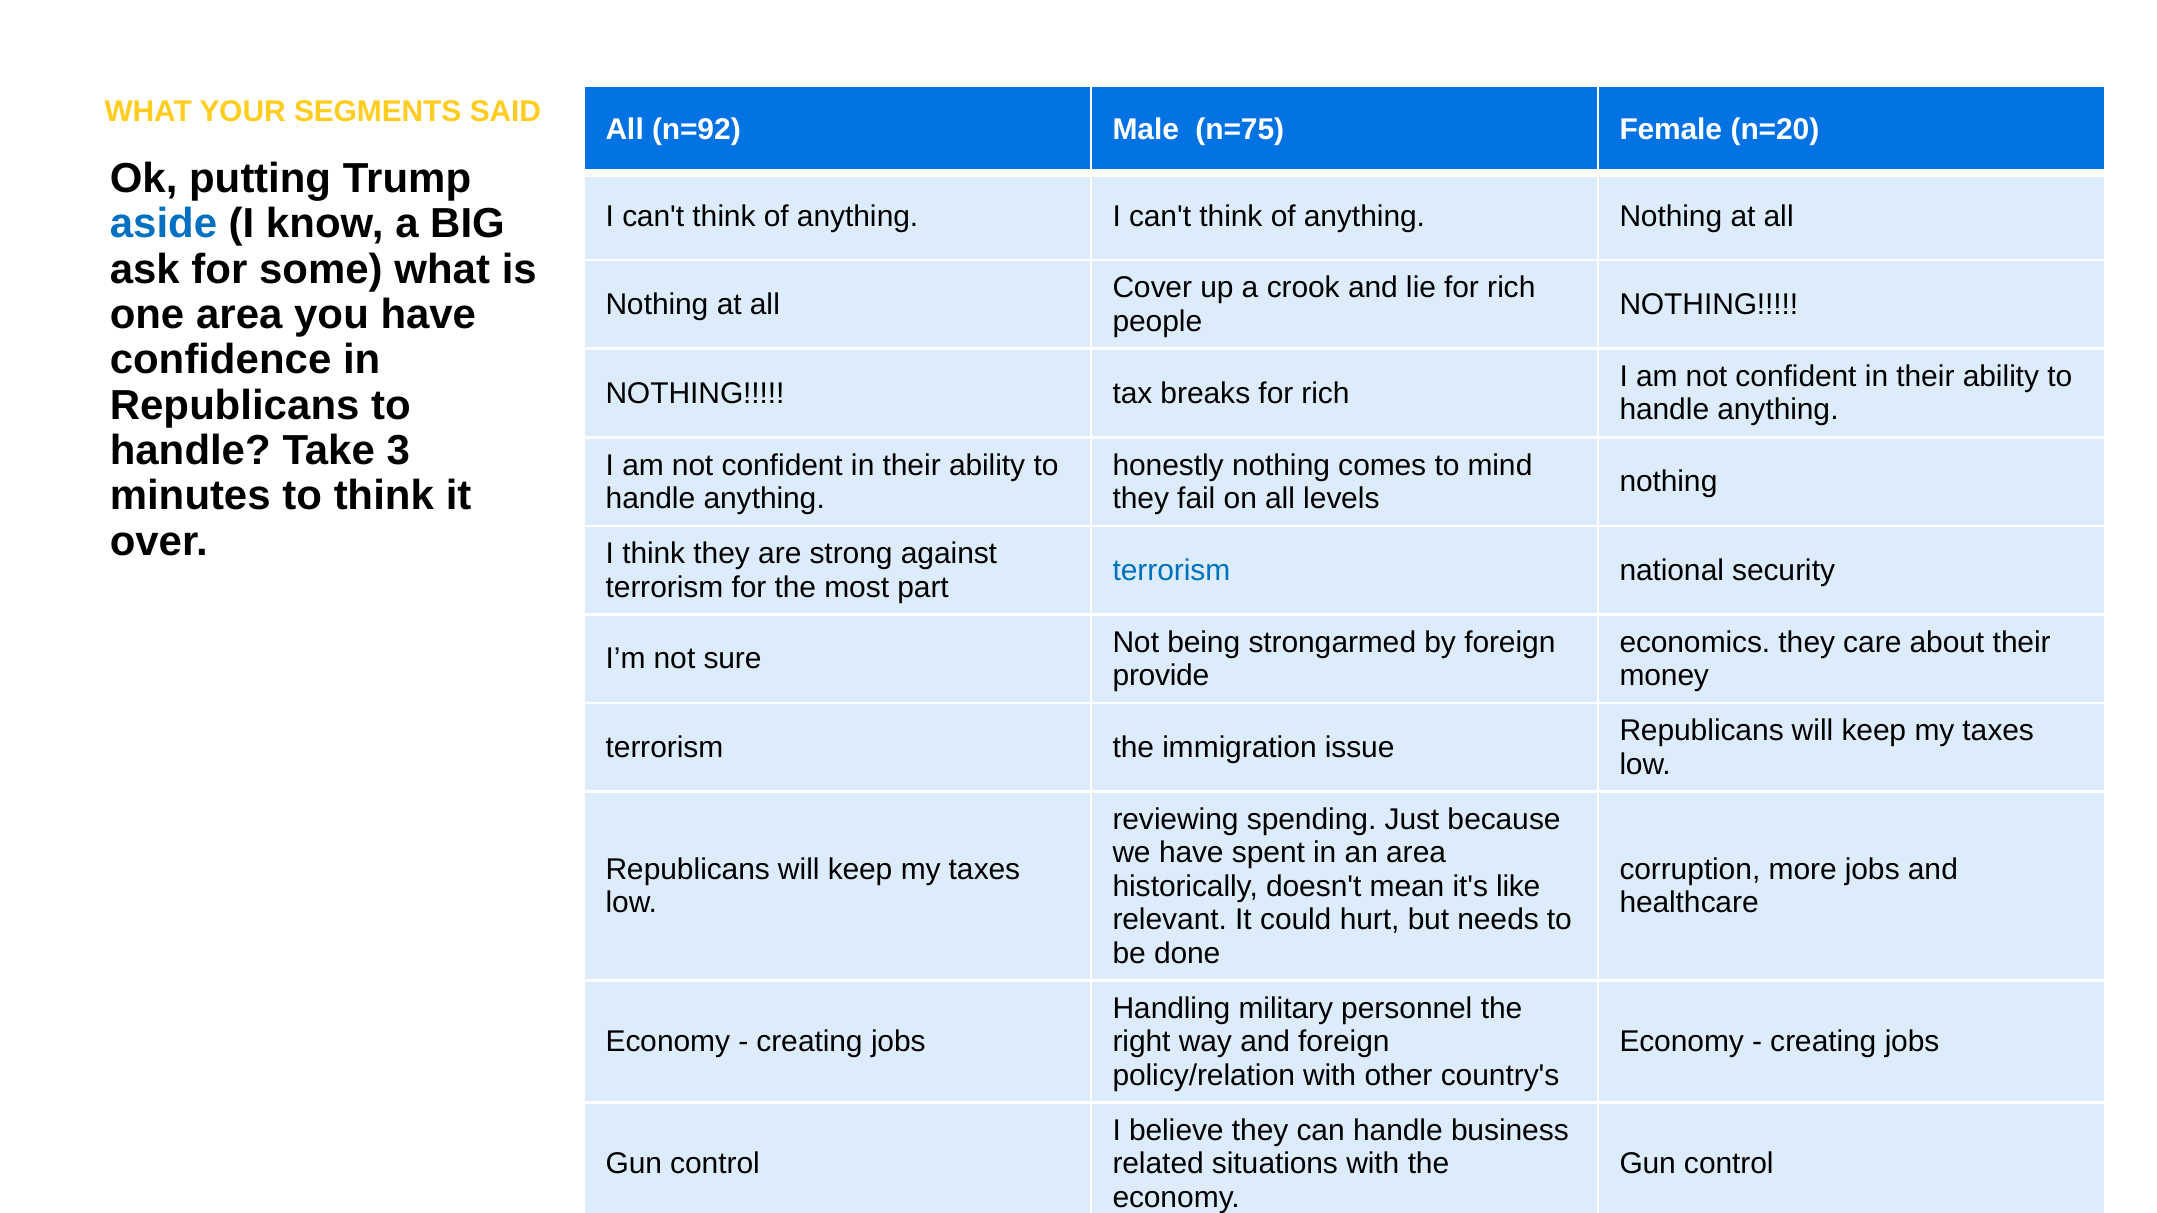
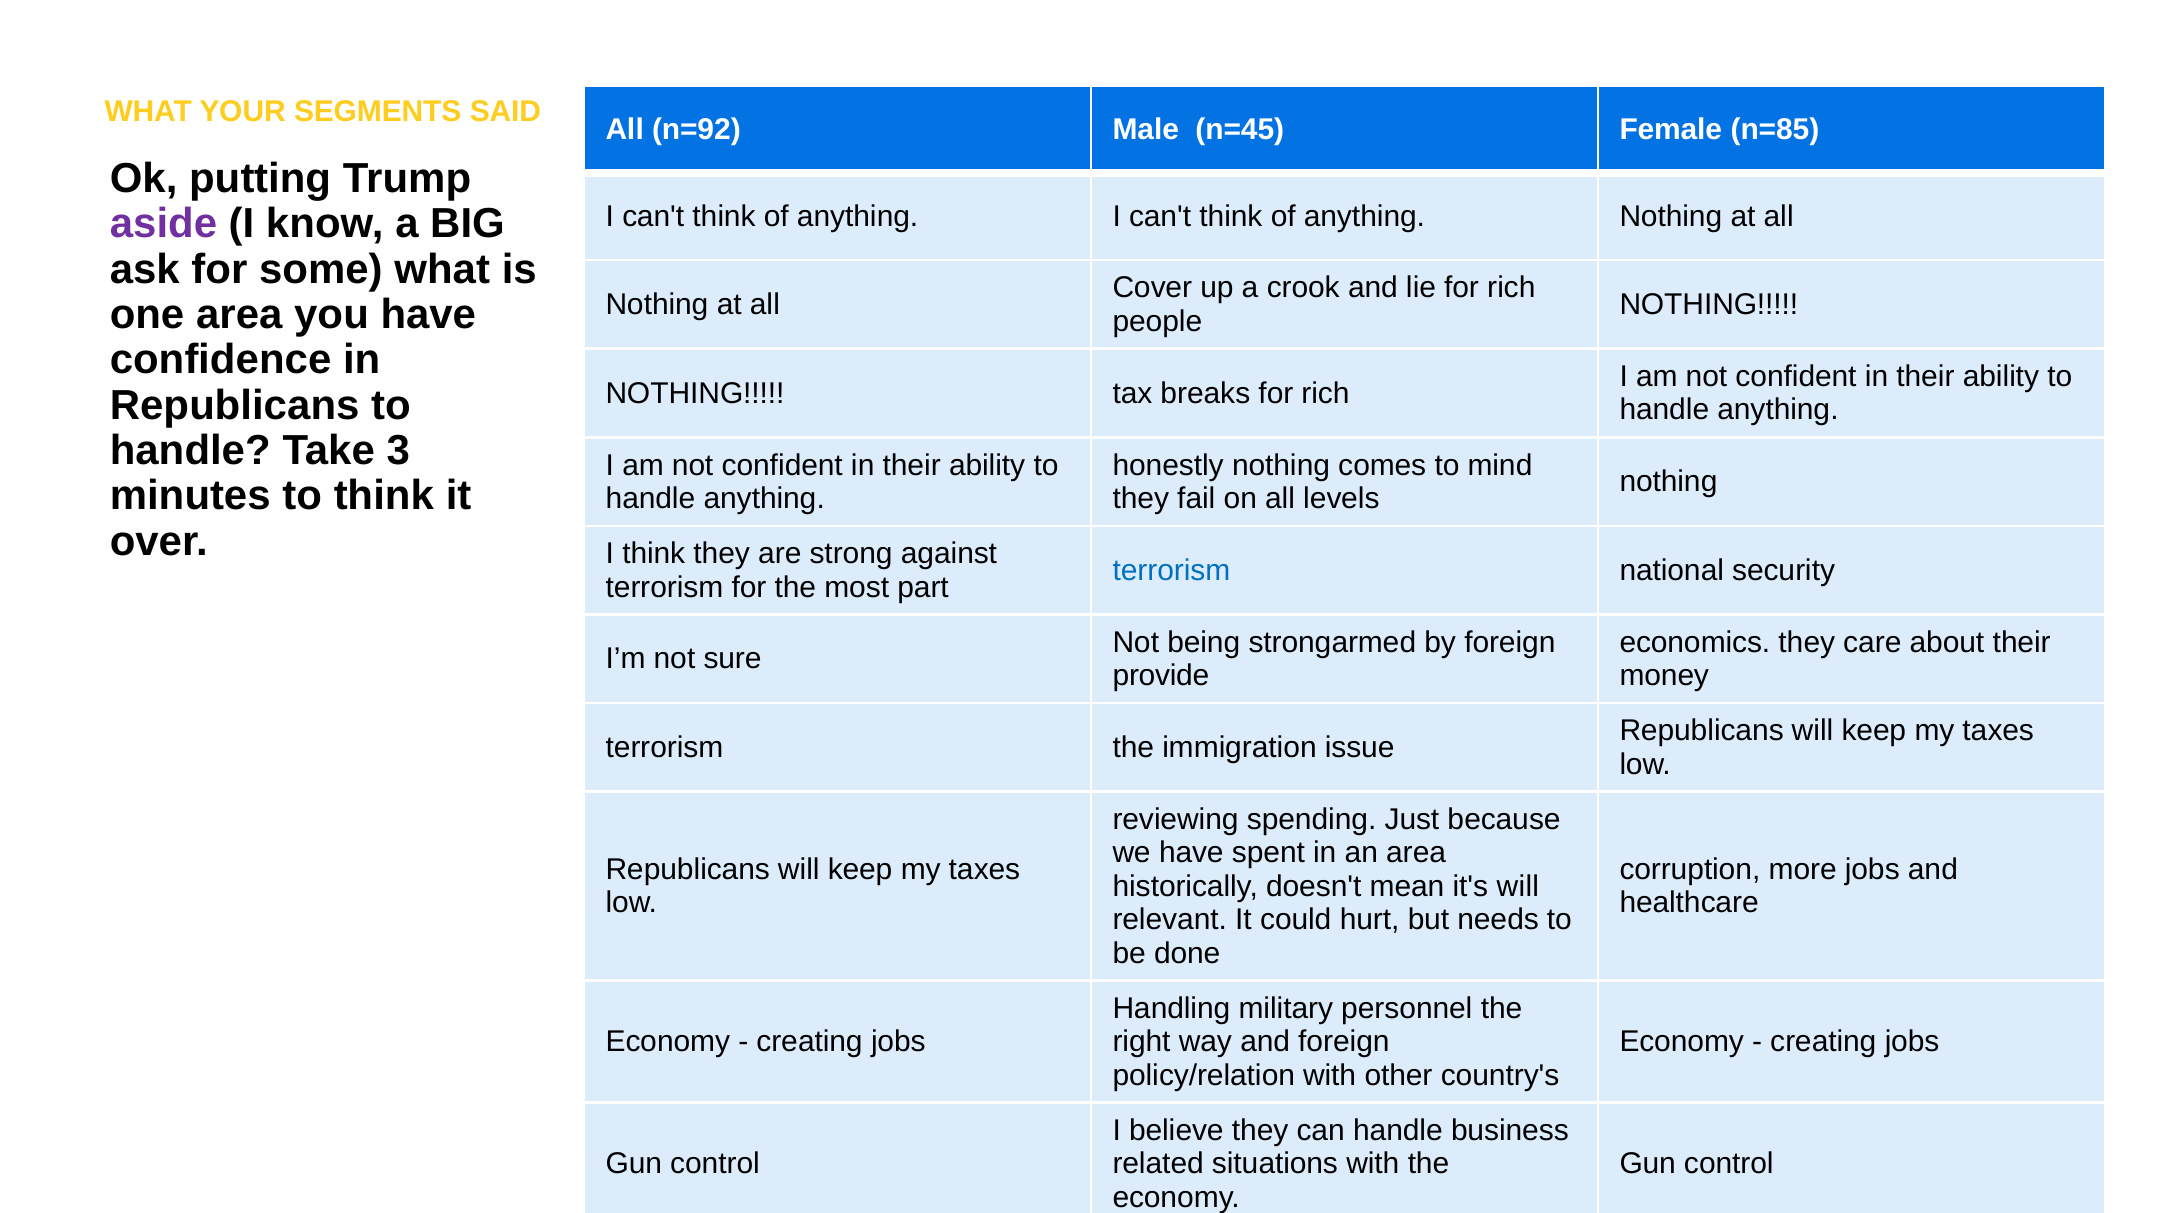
n=75: n=75 -> n=45
n=20: n=20 -> n=85
aside colour: blue -> purple
it's like: like -> will
